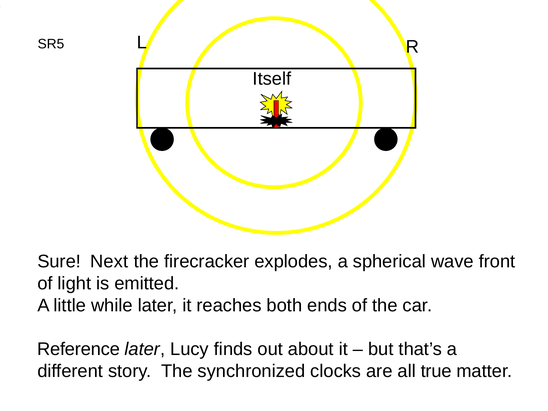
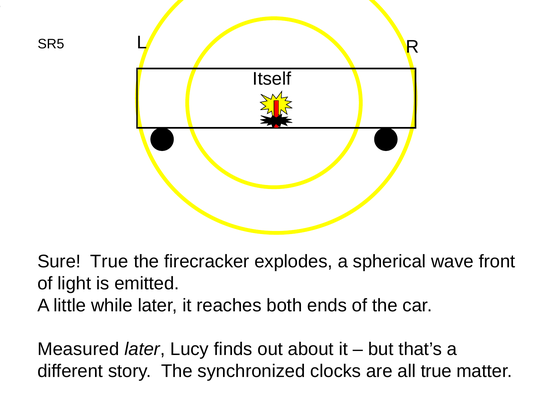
Sure Next: Next -> True
Reference: Reference -> Measured
